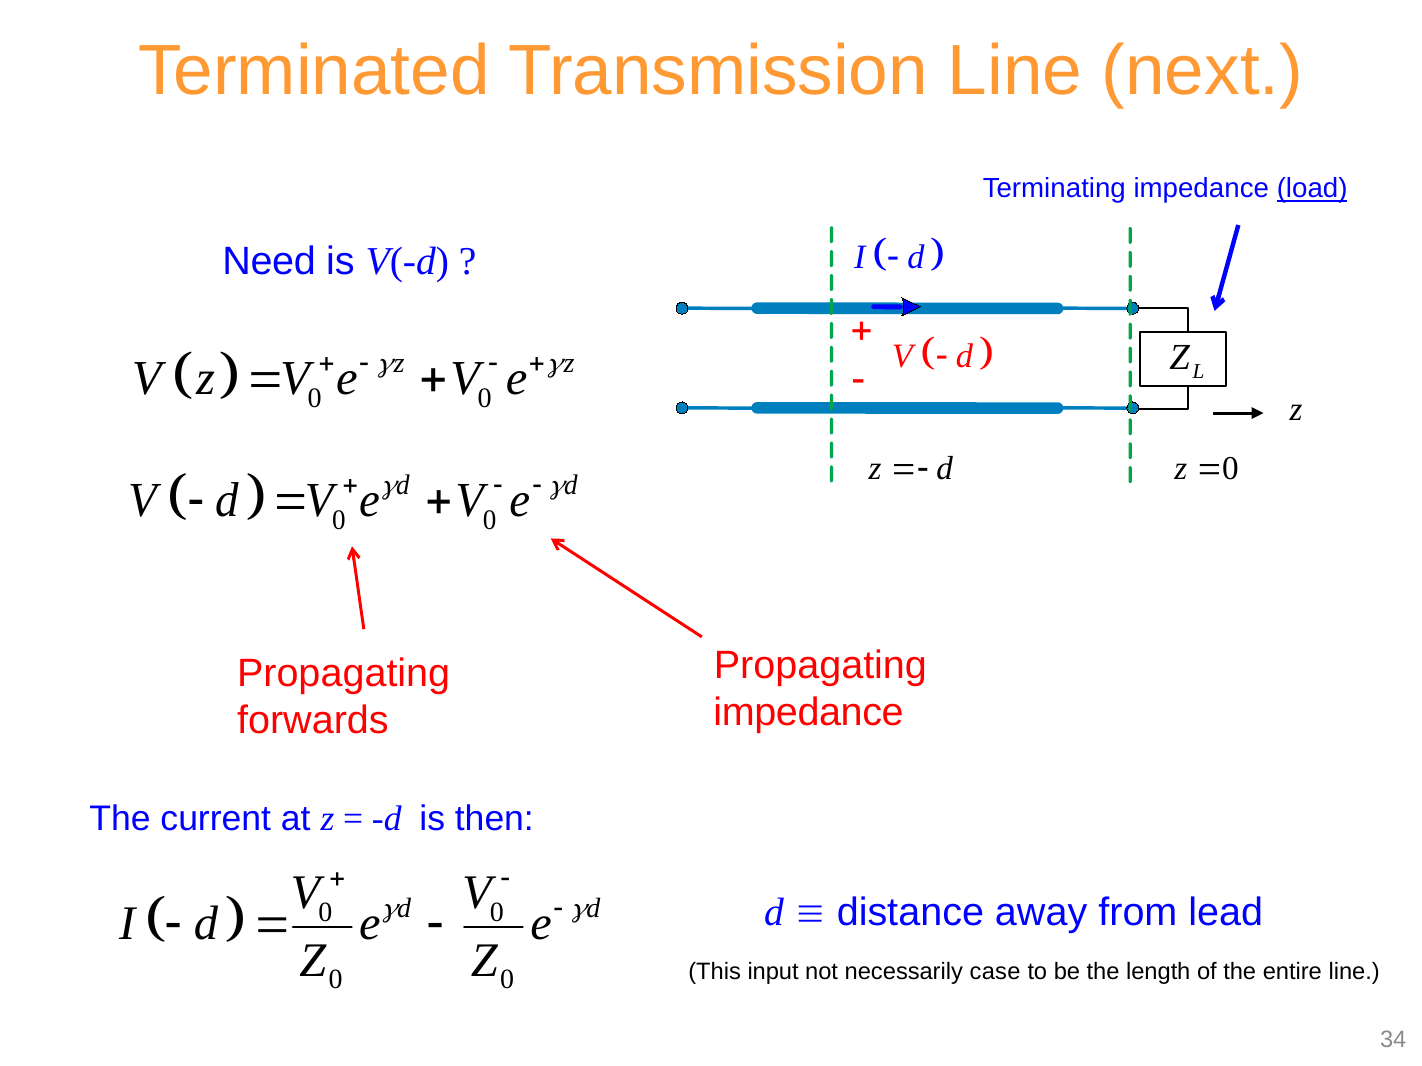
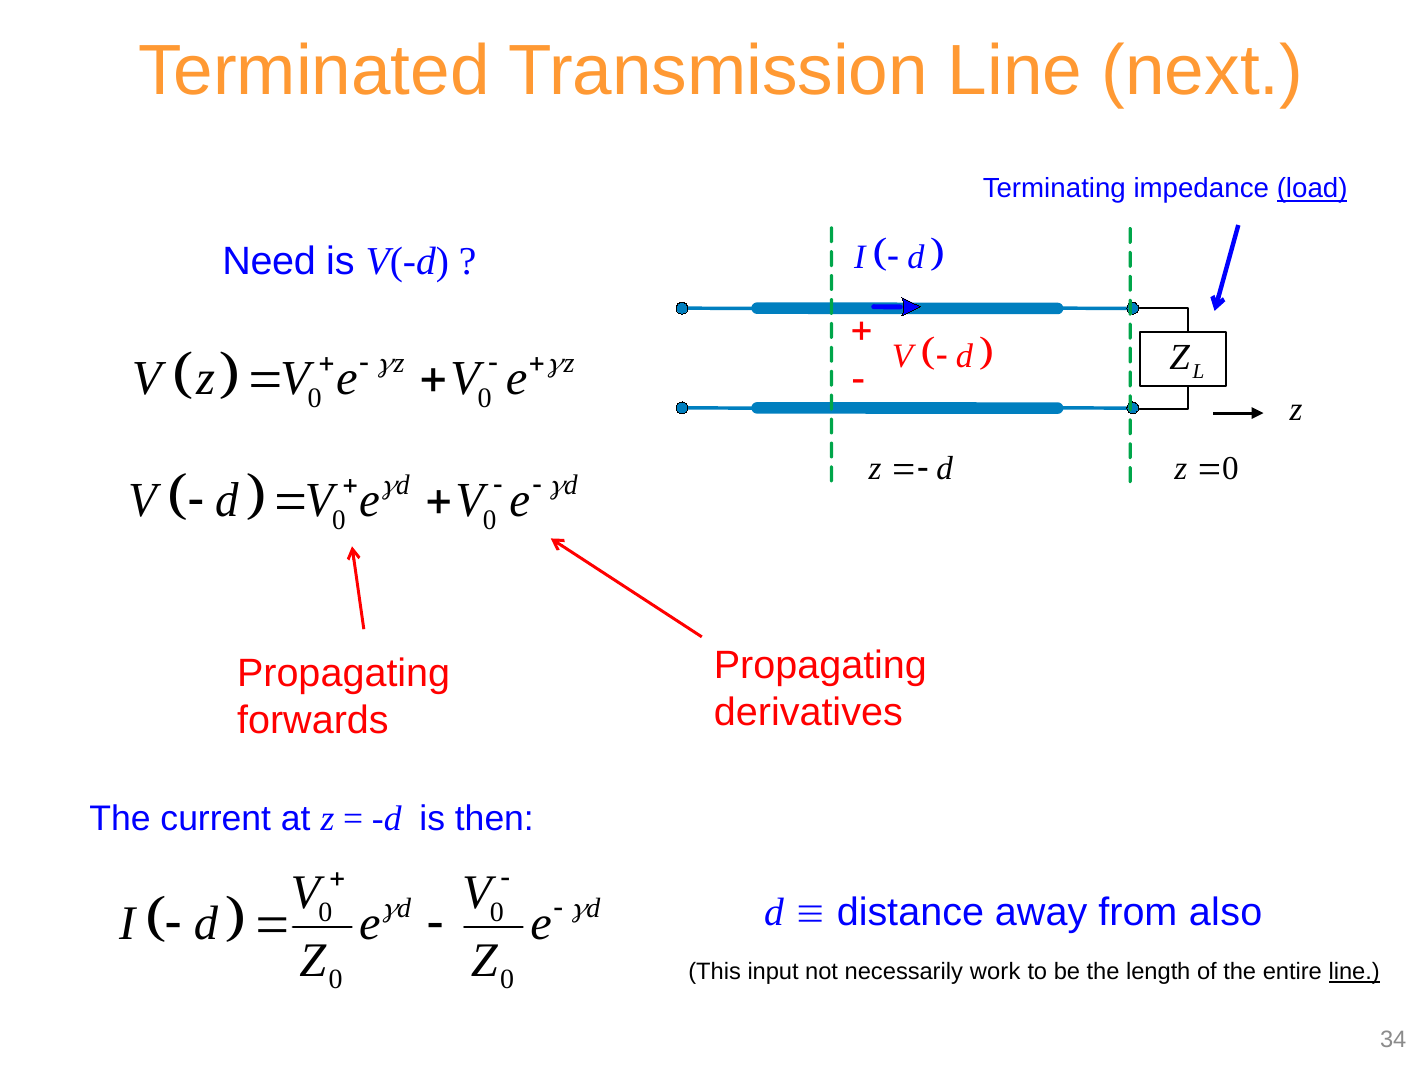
impedance at (809, 713): impedance -> derivatives
lead: lead -> also
case: case -> work
line at (1354, 972) underline: none -> present
